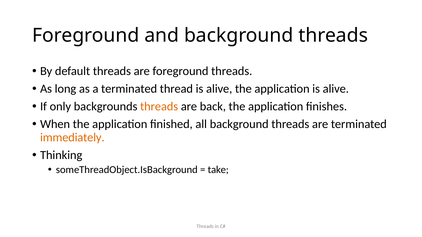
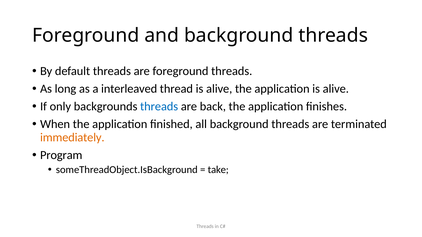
a terminated: terminated -> interleaved
threads at (159, 107) colour: orange -> blue
Thinking: Thinking -> Program
